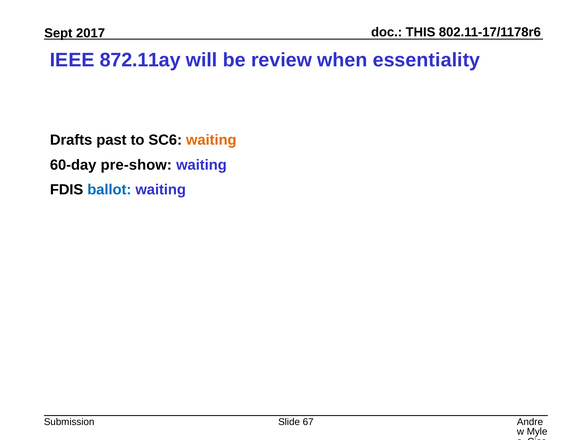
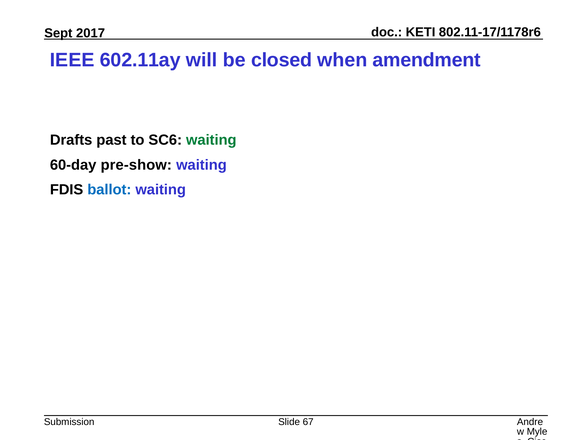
THIS: THIS -> KETI
872.11ay: 872.11ay -> 602.11ay
review: review -> closed
essentiality: essentiality -> amendment
waiting at (211, 140) colour: orange -> green
